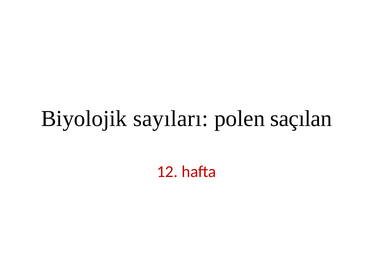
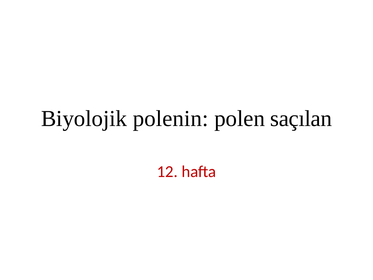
sayıları: sayıları -> polenin
